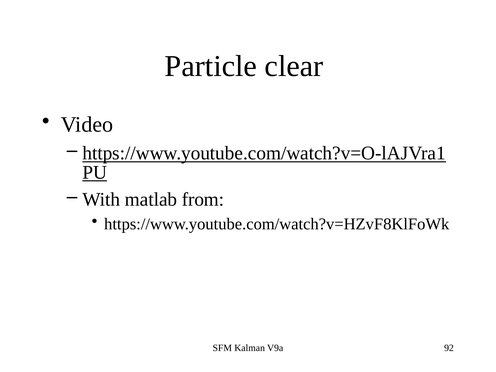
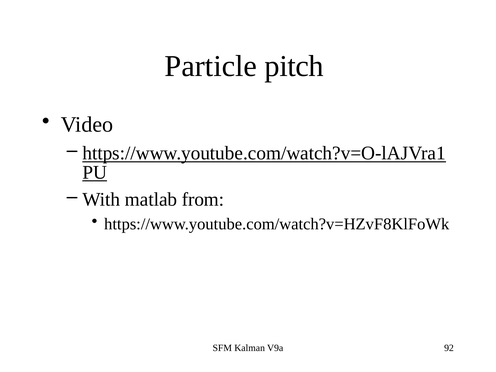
clear: clear -> pitch
